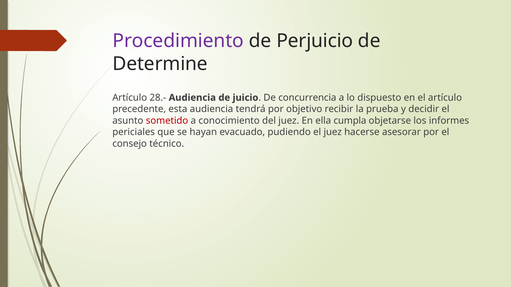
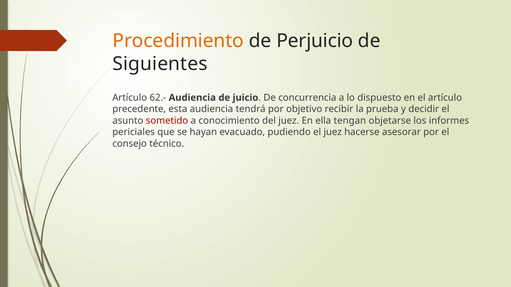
Procedimiento colour: purple -> orange
Determine: Determine -> Siguientes
28.-: 28.- -> 62.-
cumpla: cumpla -> tengan
